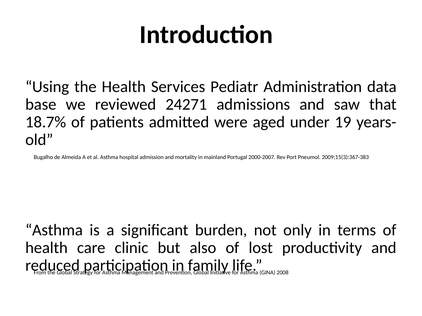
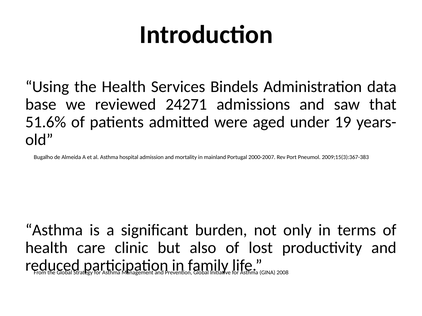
Pediatr: Pediatr -> Bindels
18.7%: 18.7% -> 51.6%
